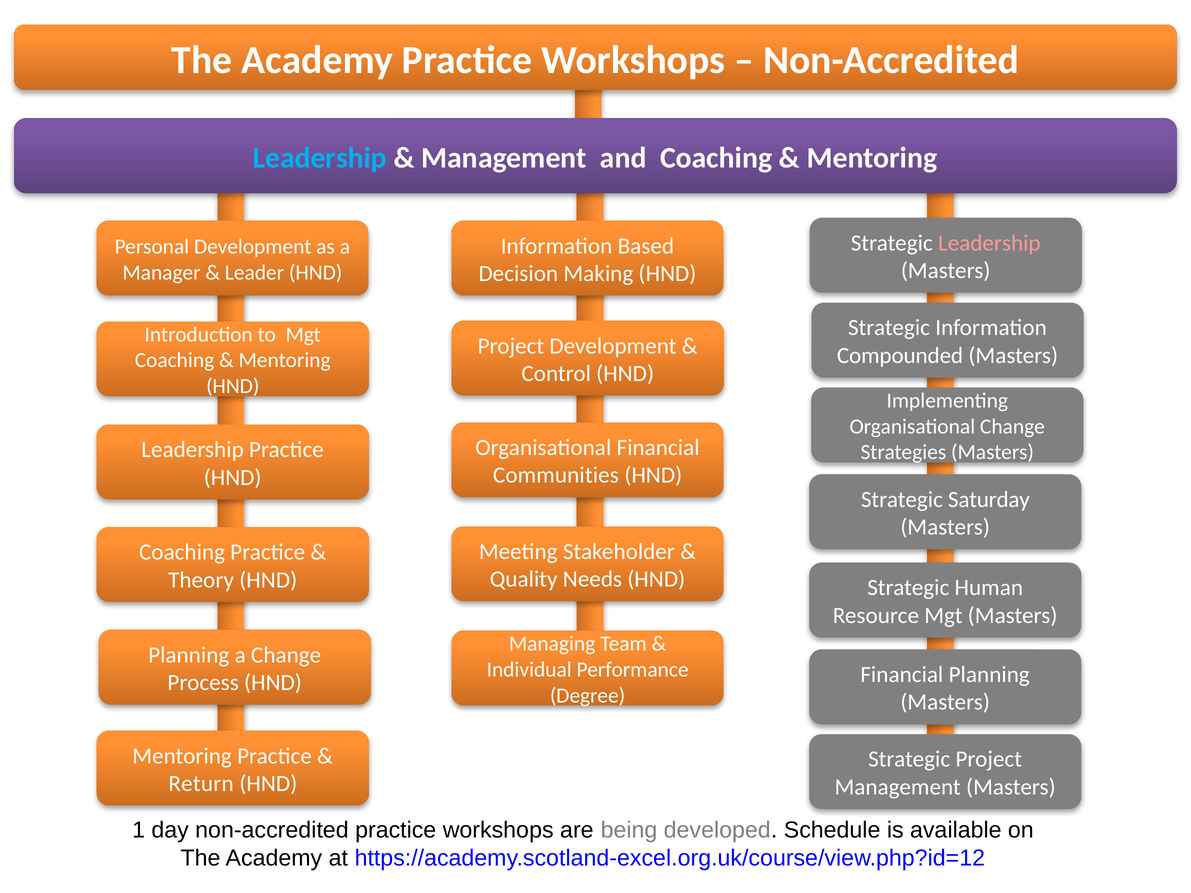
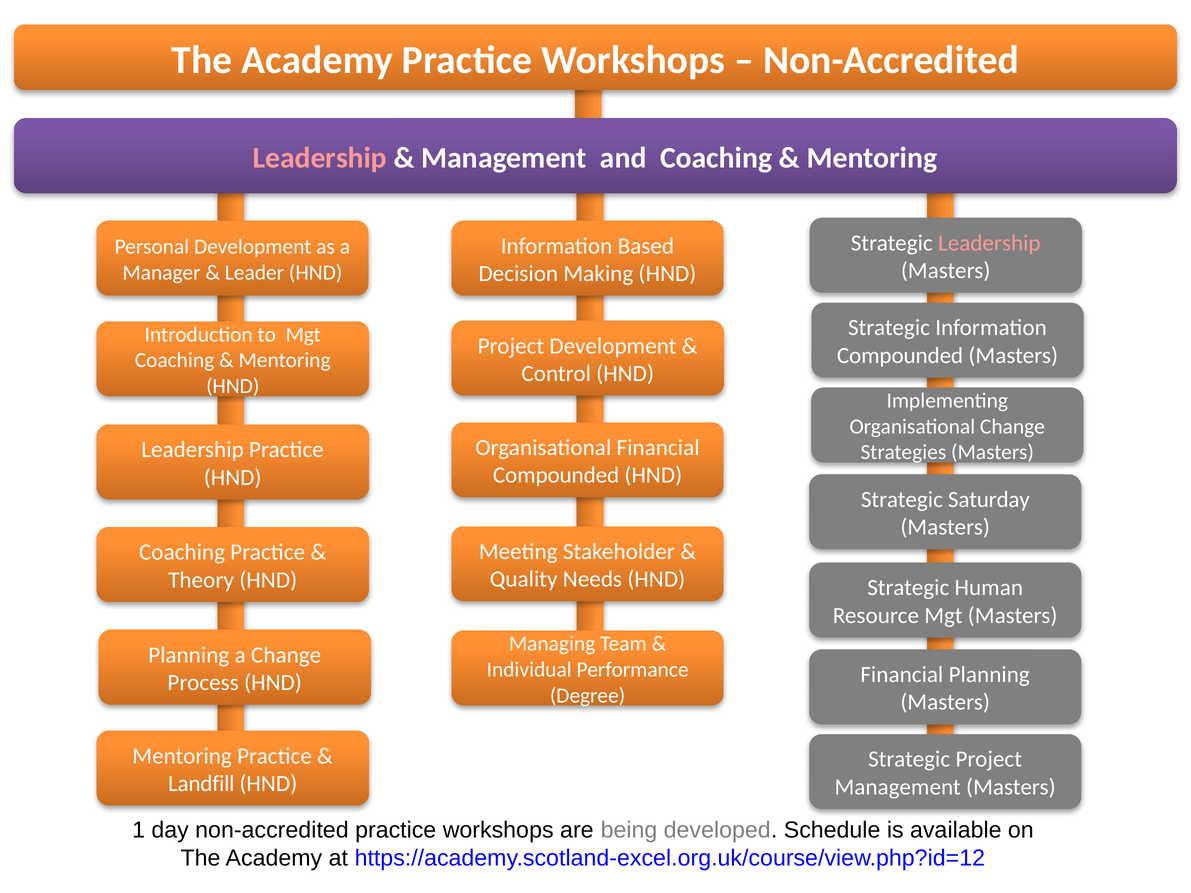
Leadership at (320, 158) colour: light blue -> pink
Communities at (556, 475): Communities -> Compounded
Return: Return -> Landfill
